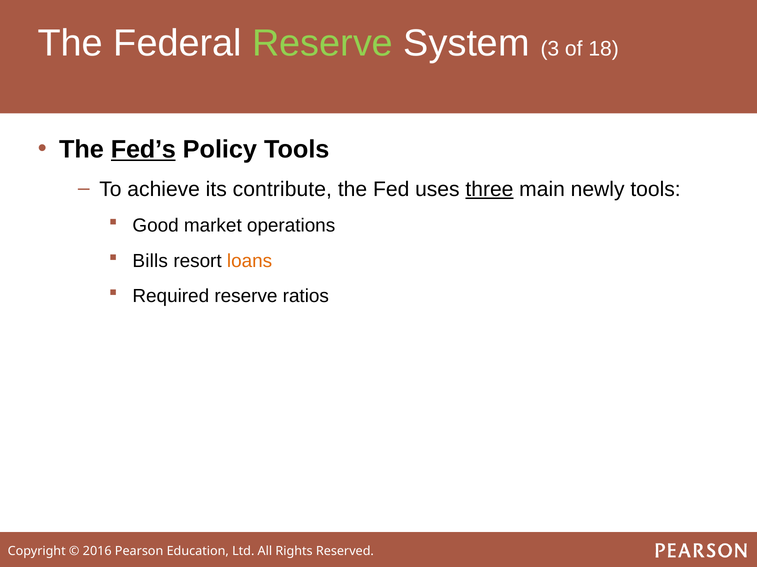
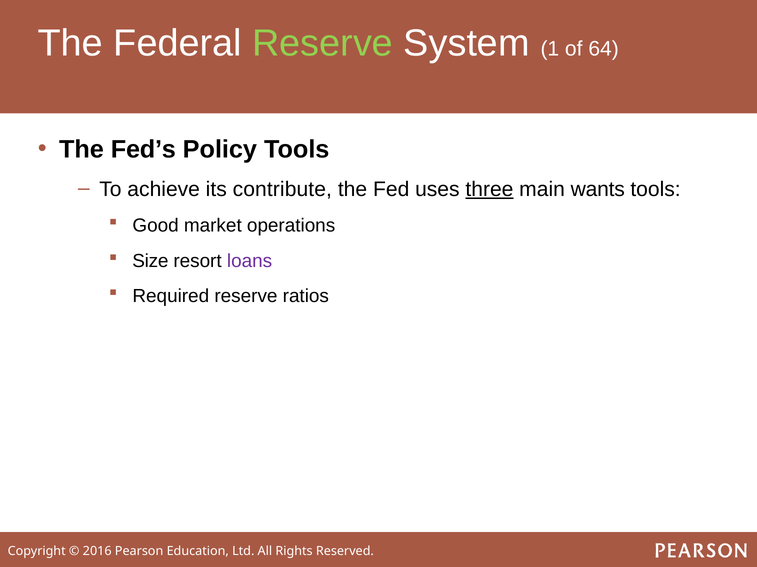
3: 3 -> 1
18: 18 -> 64
Fed’s underline: present -> none
newly: newly -> wants
Bills: Bills -> Size
loans colour: orange -> purple
